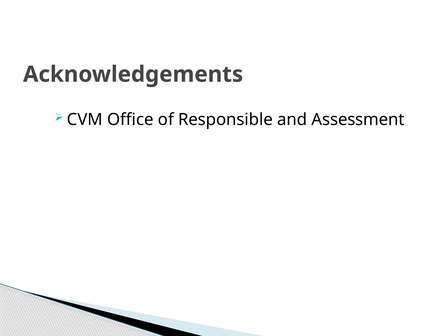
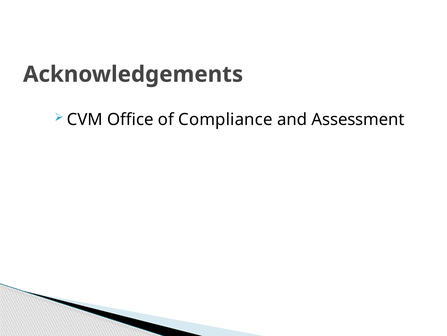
Responsible: Responsible -> Compliance
